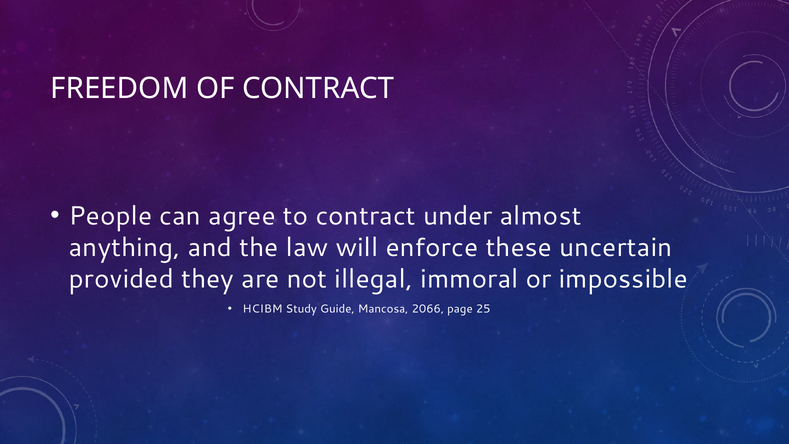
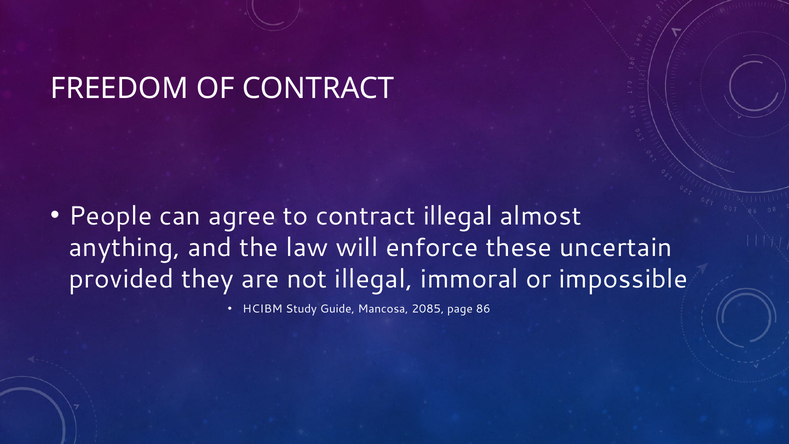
contract under: under -> illegal
2066: 2066 -> 2085
25: 25 -> 86
